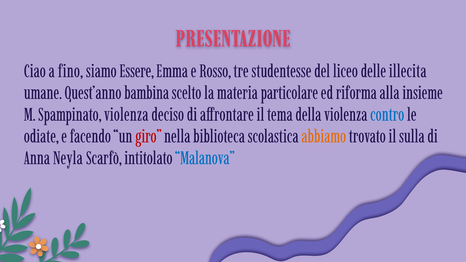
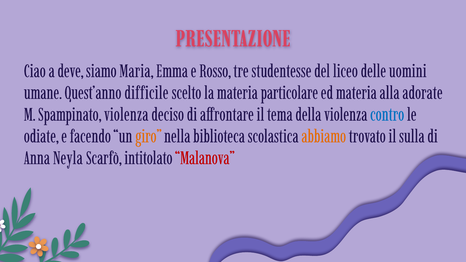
fino: fino -> deve
Essere: Essere -> Maria
illecita: illecita -> uomini
bambina: bambina -> difficile
ed riforma: riforma -> materia
insieme: insieme -> adorate
giro colour: red -> orange
Malanova colour: blue -> red
